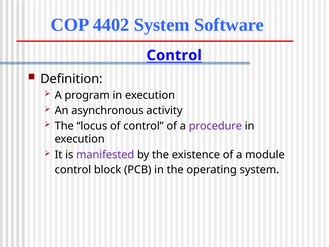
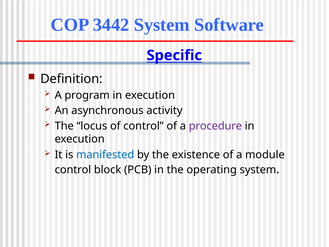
4402: 4402 -> 3442
Control at (174, 55): Control -> Specific
manifested colour: purple -> blue
